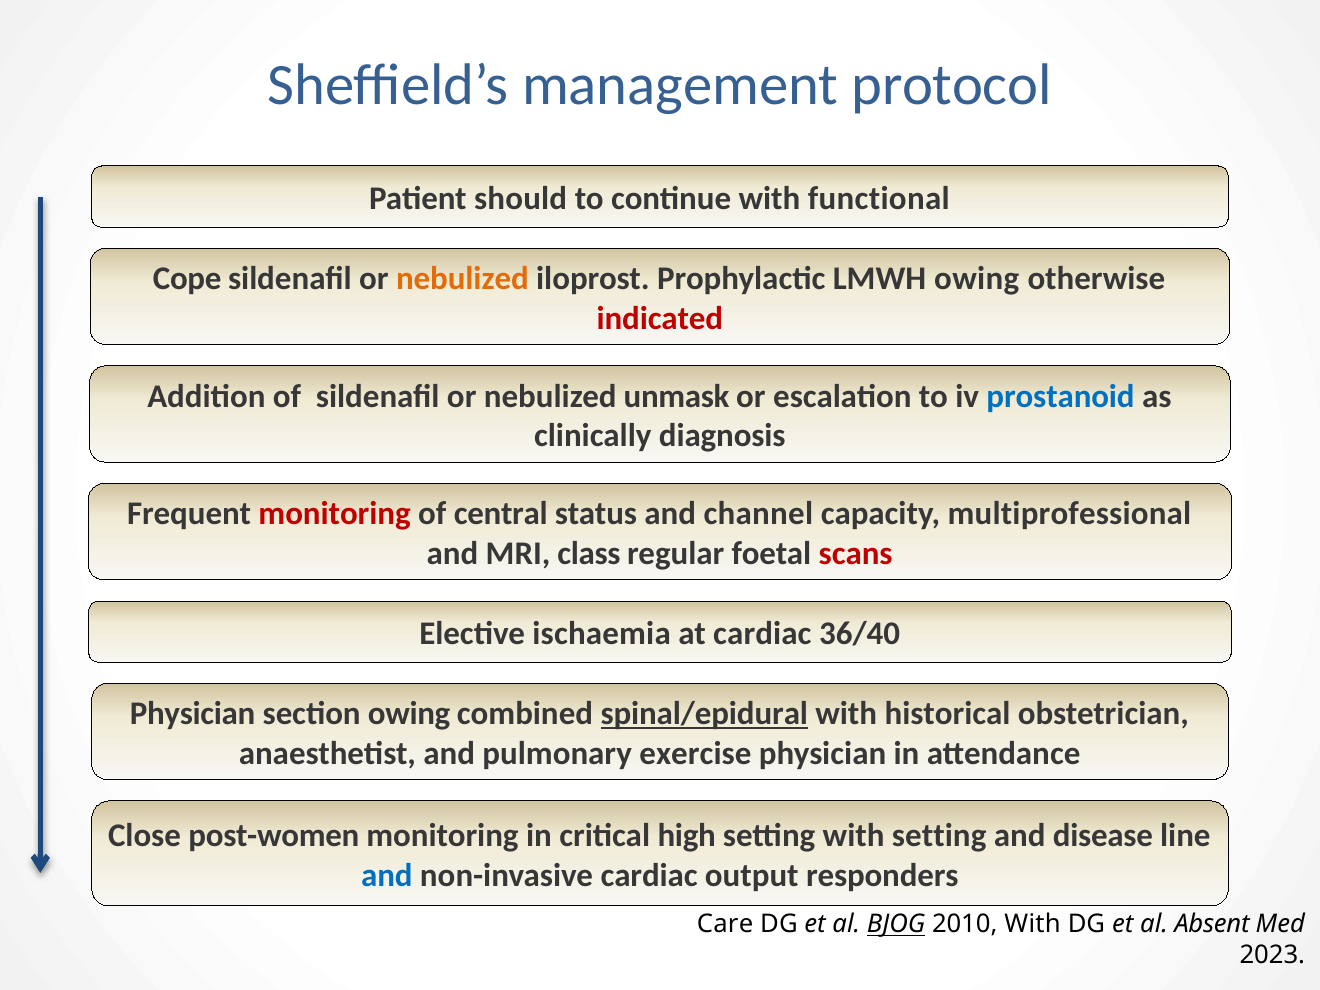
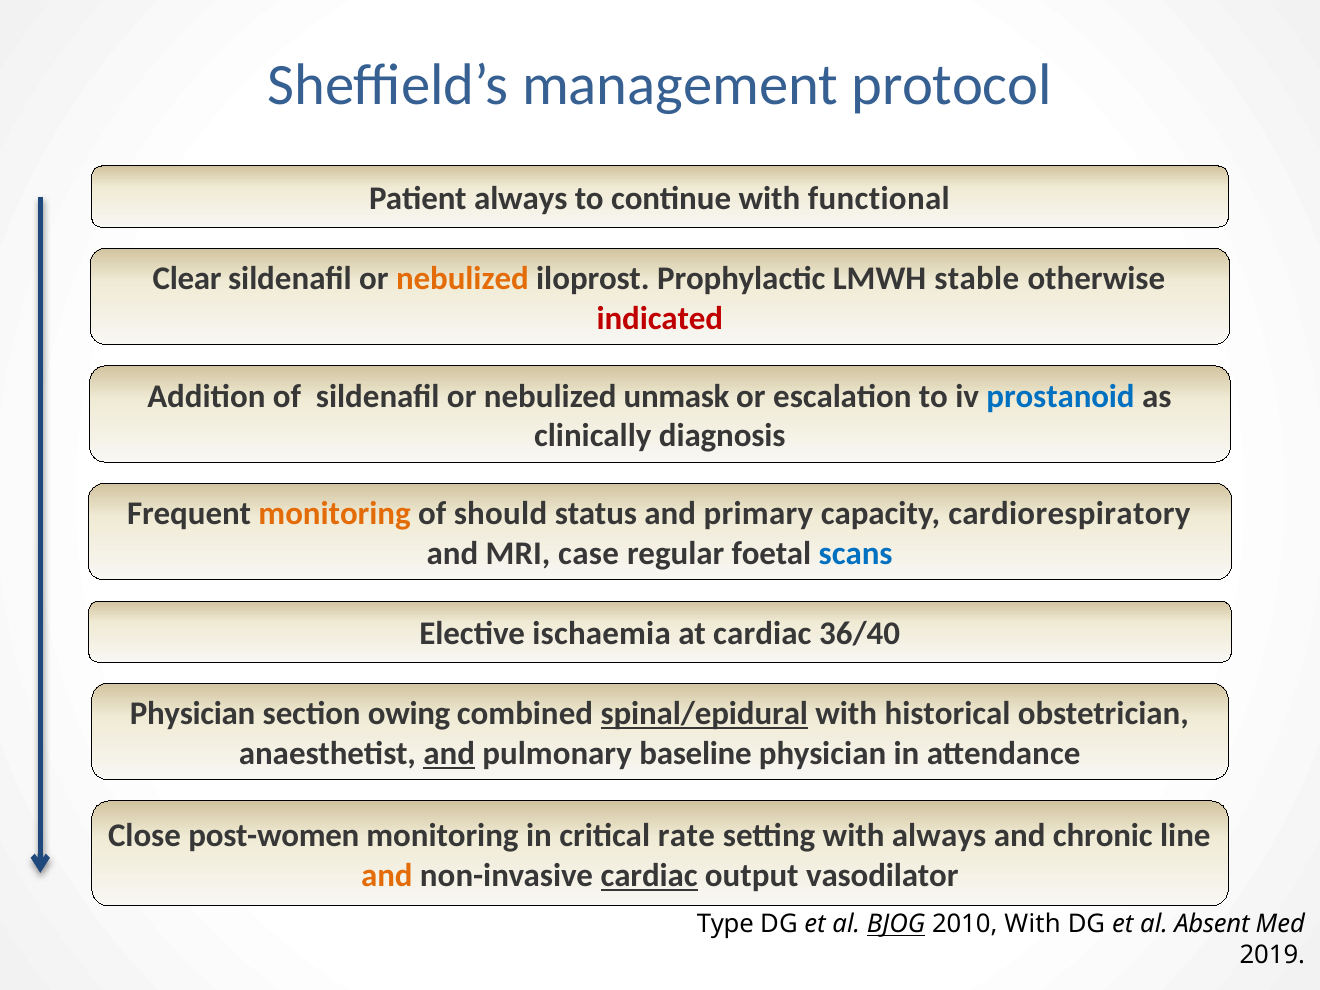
Patient should: should -> always
Cope: Cope -> Clear
LMWH owing: owing -> stable
monitoring at (335, 514) colour: red -> orange
central: central -> should
channel: channel -> primary
multiprofessional: multiprofessional -> cardiorespiratory
class: class -> case
scans colour: red -> blue
and at (449, 753) underline: none -> present
exercise: exercise -> baseline
high: high -> rate
with setting: setting -> always
disease: disease -> chronic
and at (387, 875) colour: blue -> orange
cardiac at (649, 875) underline: none -> present
responders: responders -> vasodilator
Care: Care -> Type
2023: 2023 -> 2019
